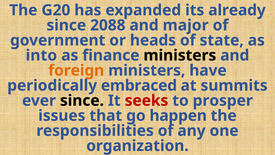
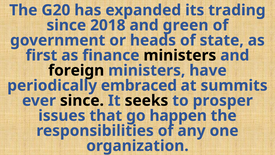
already: already -> trading
2088: 2088 -> 2018
major: major -> green
into: into -> first
foreign colour: orange -> black
seeks colour: red -> black
